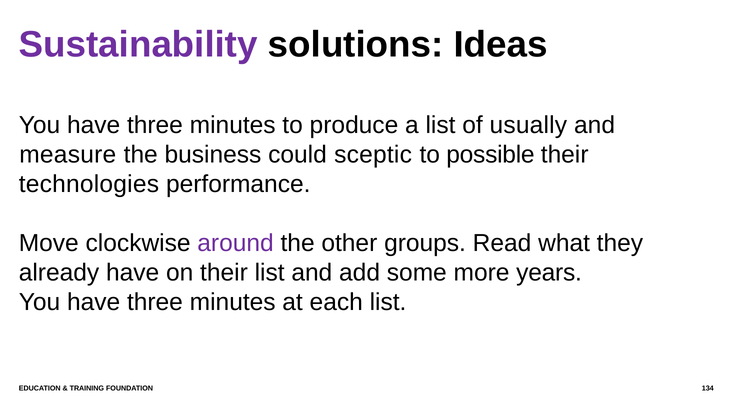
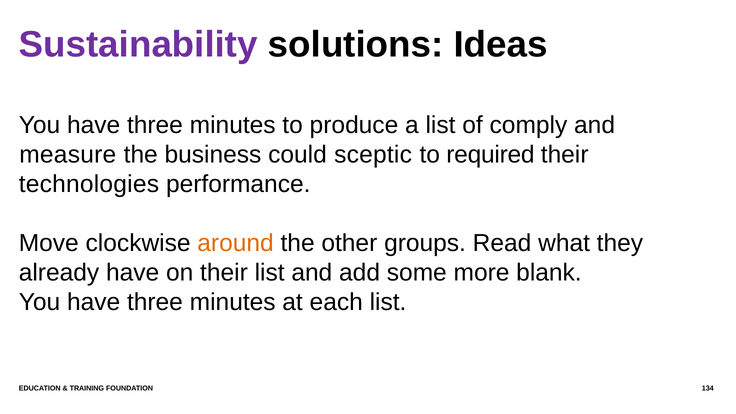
usually: usually -> comply
possible: possible -> required
around colour: purple -> orange
years: years -> blank
